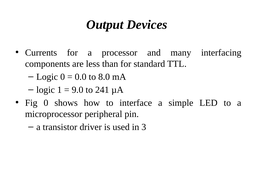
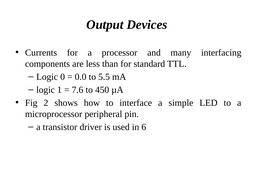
8.0: 8.0 -> 5.5
9.0: 9.0 -> 7.6
241: 241 -> 450
Fig 0: 0 -> 2
3: 3 -> 6
